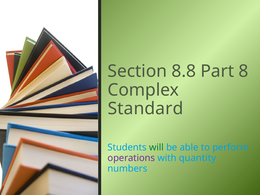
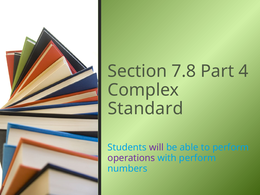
8.8: 8.8 -> 7.8
8: 8 -> 4
will colour: green -> purple
with quantity: quantity -> perform
